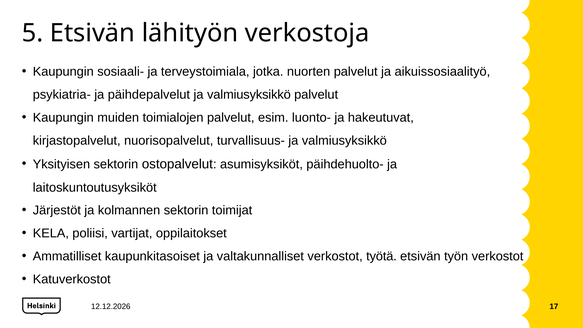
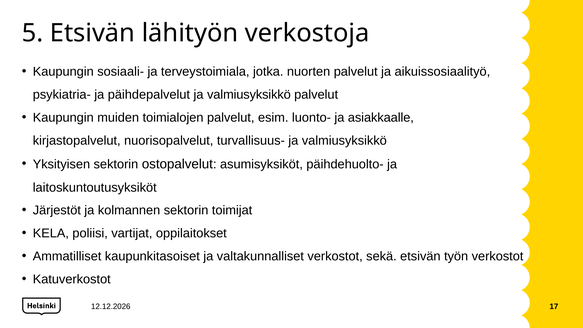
hakeutuvat: hakeutuvat -> asiakkaalle
työtä: työtä -> sekä
